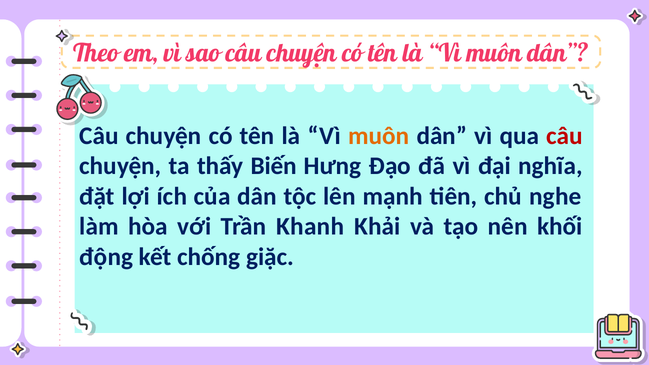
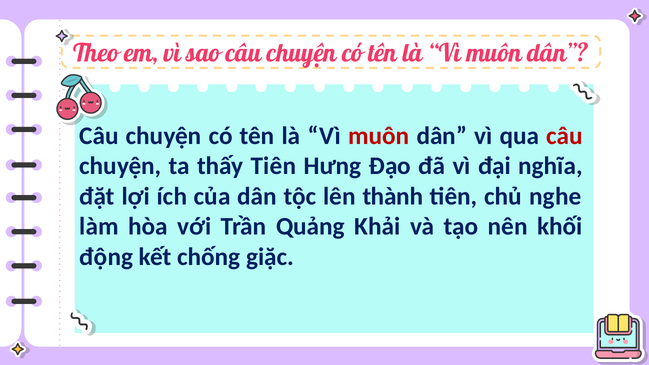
muôn at (379, 136) colour: orange -> red
thấy Biến: Biến -> Tiên
mạnh: mạnh -> thành
Khanh: Khanh -> Quảng
